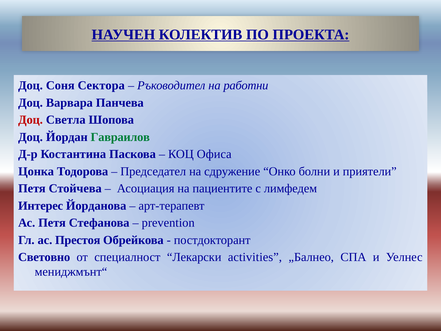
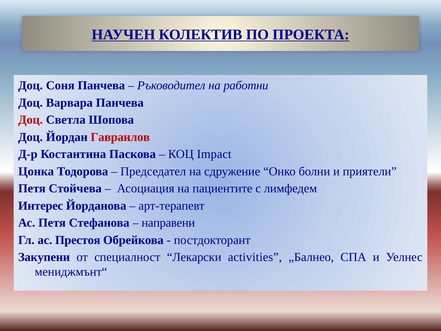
Соня Сектора: Сектора -> Панчева
Гавраилов colour: green -> red
Офиса: Офиса -> Impact
prevention: prevention -> направени
Световно: Световно -> Закупени
